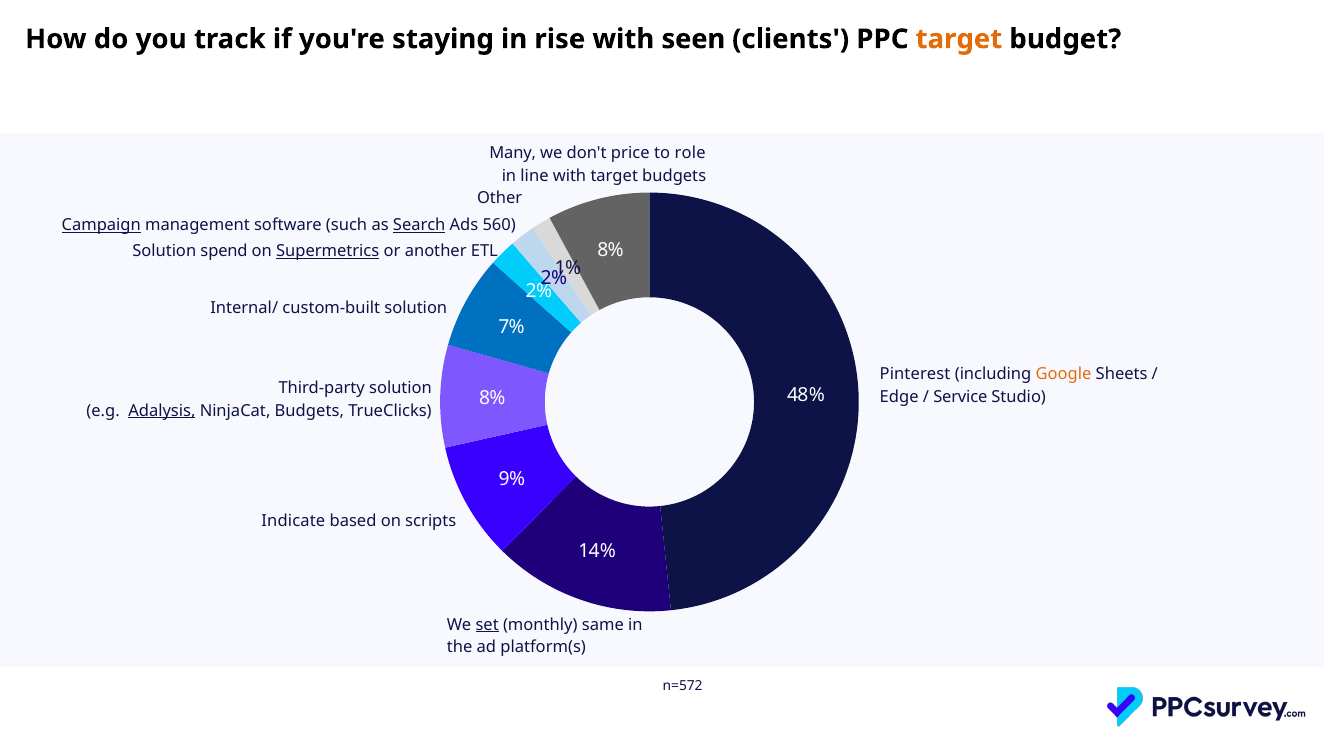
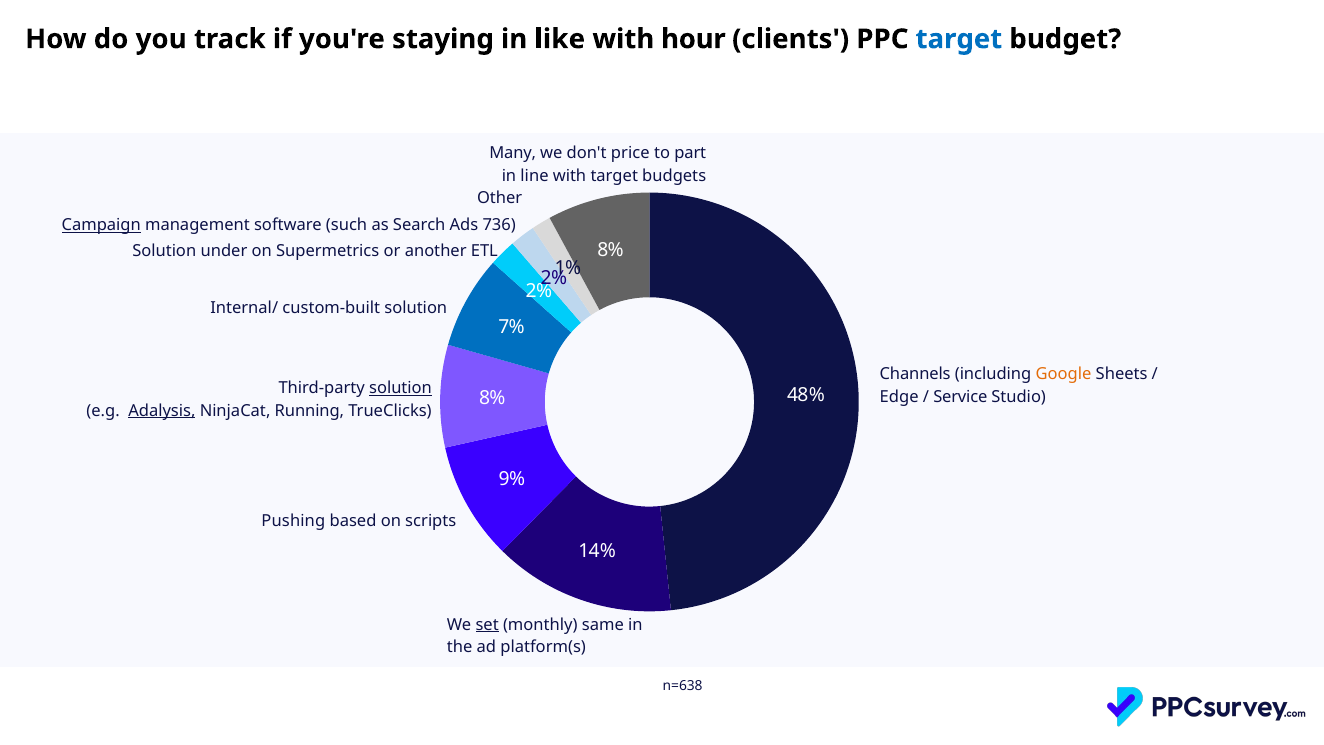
rise: rise -> like
seen: seen -> hour
target at (959, 39) colour: orange -> blue
role: role -> part
Search underline: present -> none
560: 560 -> 736
spend: spend -> under
Supermetrics underline: present -> none
Pinterest: Pinterest -> Channels
solution at (401, 388) underline: none -> present
NinjaCat Budgets: Budgets -> Running
Indicate: Indicate -> Pushing
n=572: n=572 -> n=638
